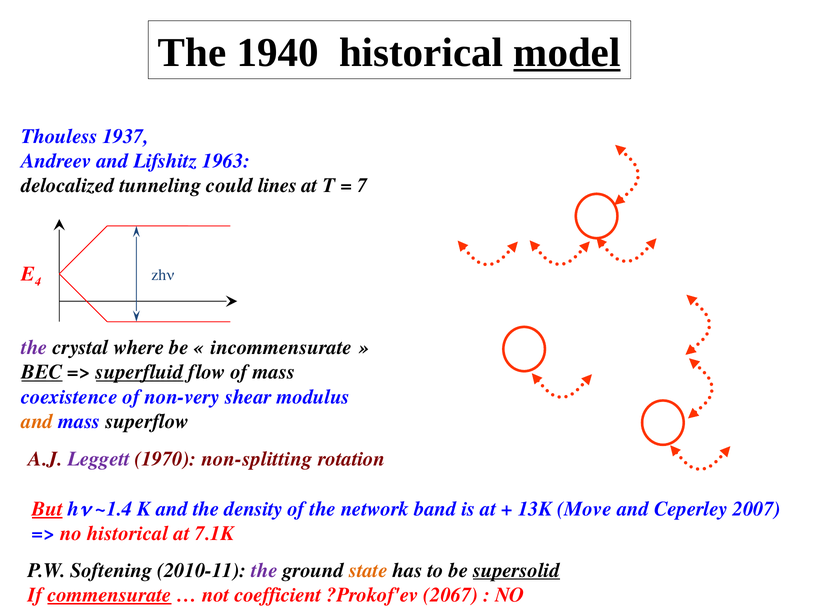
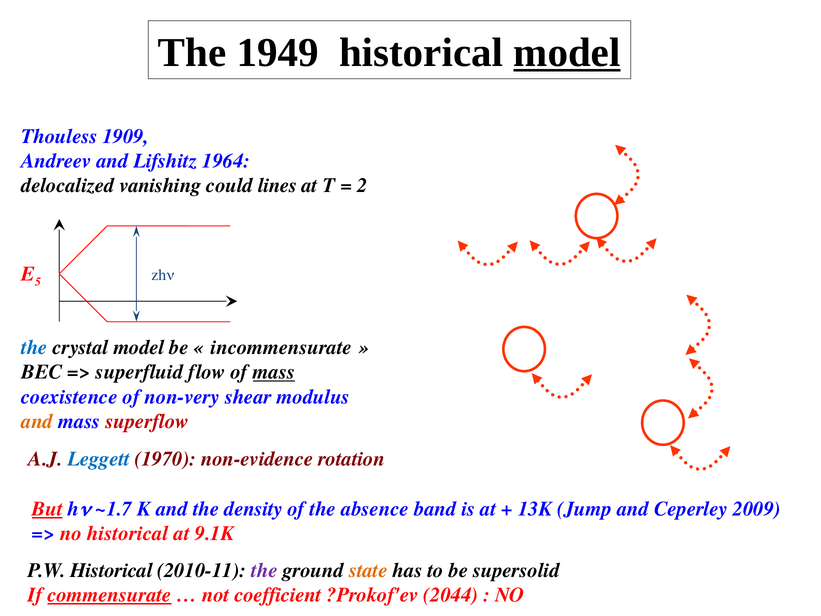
1940: 1940 -> 1949
1937: 1937 -> 1909
1963: 1963 -> 1964
tunneling: tunneling -> vanishing
7: 7 -> 2
4: 4 -> 5
the at (34, 347) colour: purple -> blue
crystal where: where -> model
BEC underline: present -> none
superfluid underline: present -> none
mass at (274, 372) underline: none -> present
superflow colour: black -> red
Leggett colour: purple -> blue
non-splitting: non-splitting -> non-evidence
~1.4: ~1.4 -> ~1.7
network: network -> absence
Move: Move -> Jump
2007: 2007 -> 2009
7.1K: 7.1K -> 9.1K
P.W Softening: Softening -> Historical
supersolid underline: present -> none
2067: 2067 -> 2044
